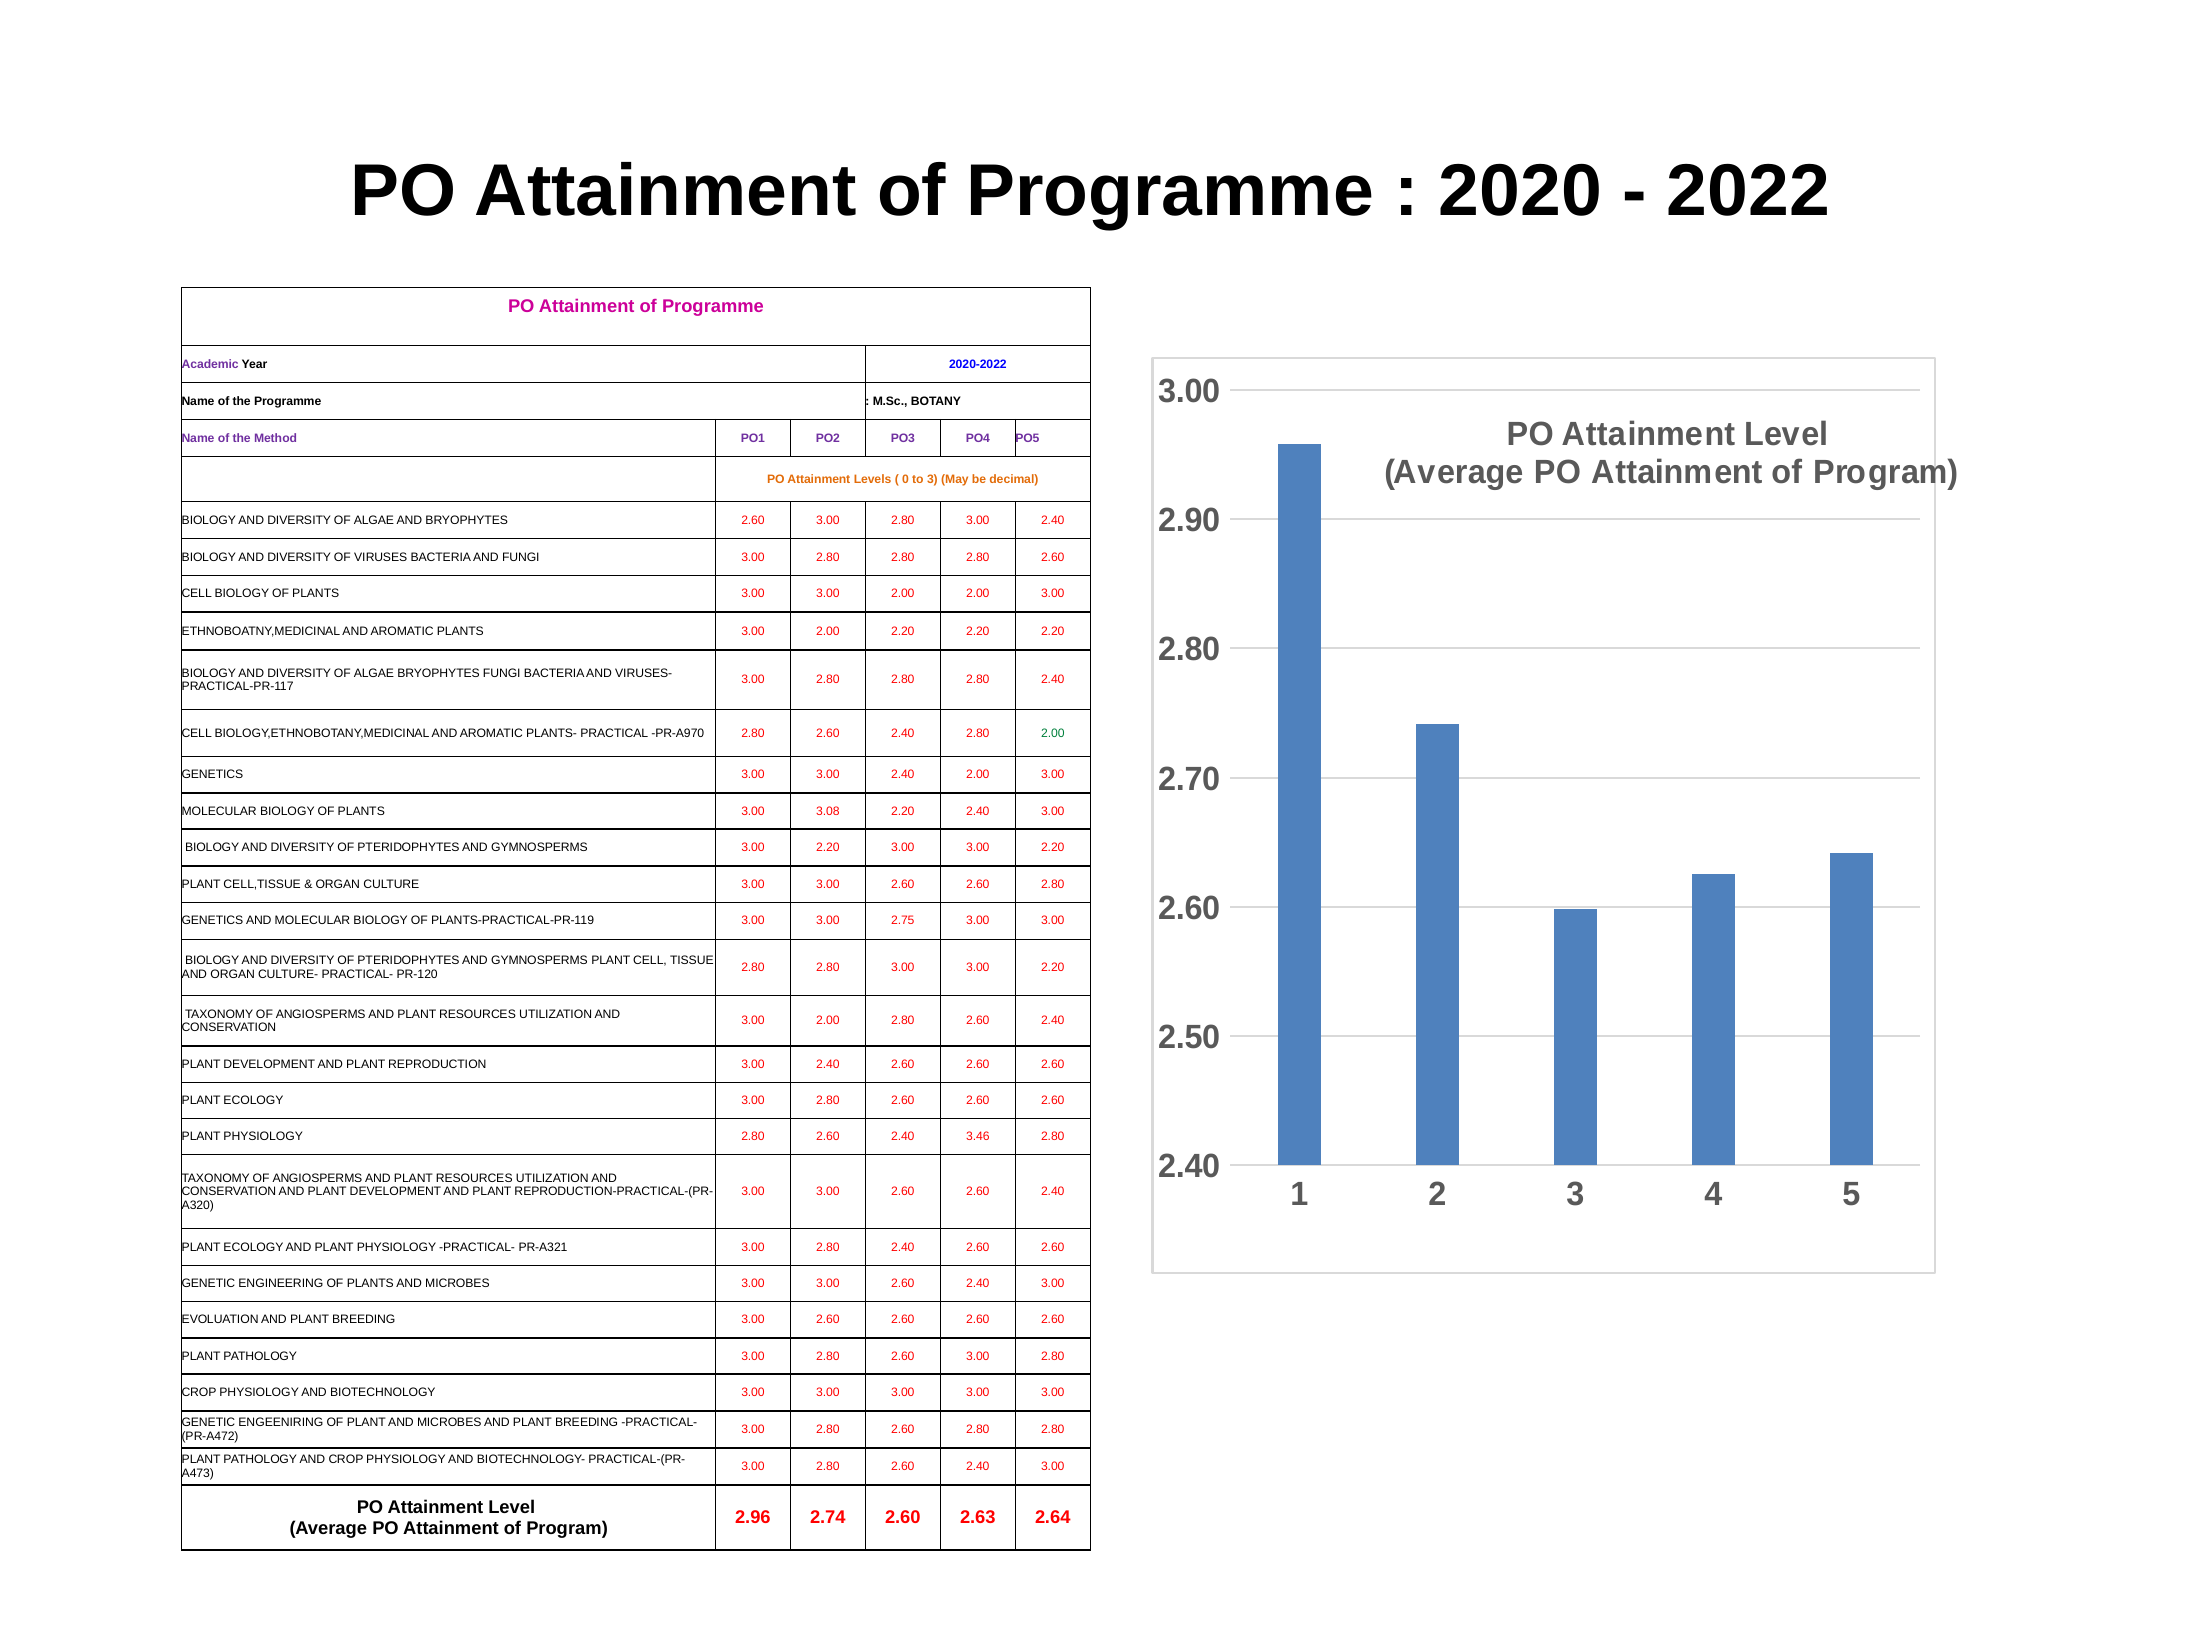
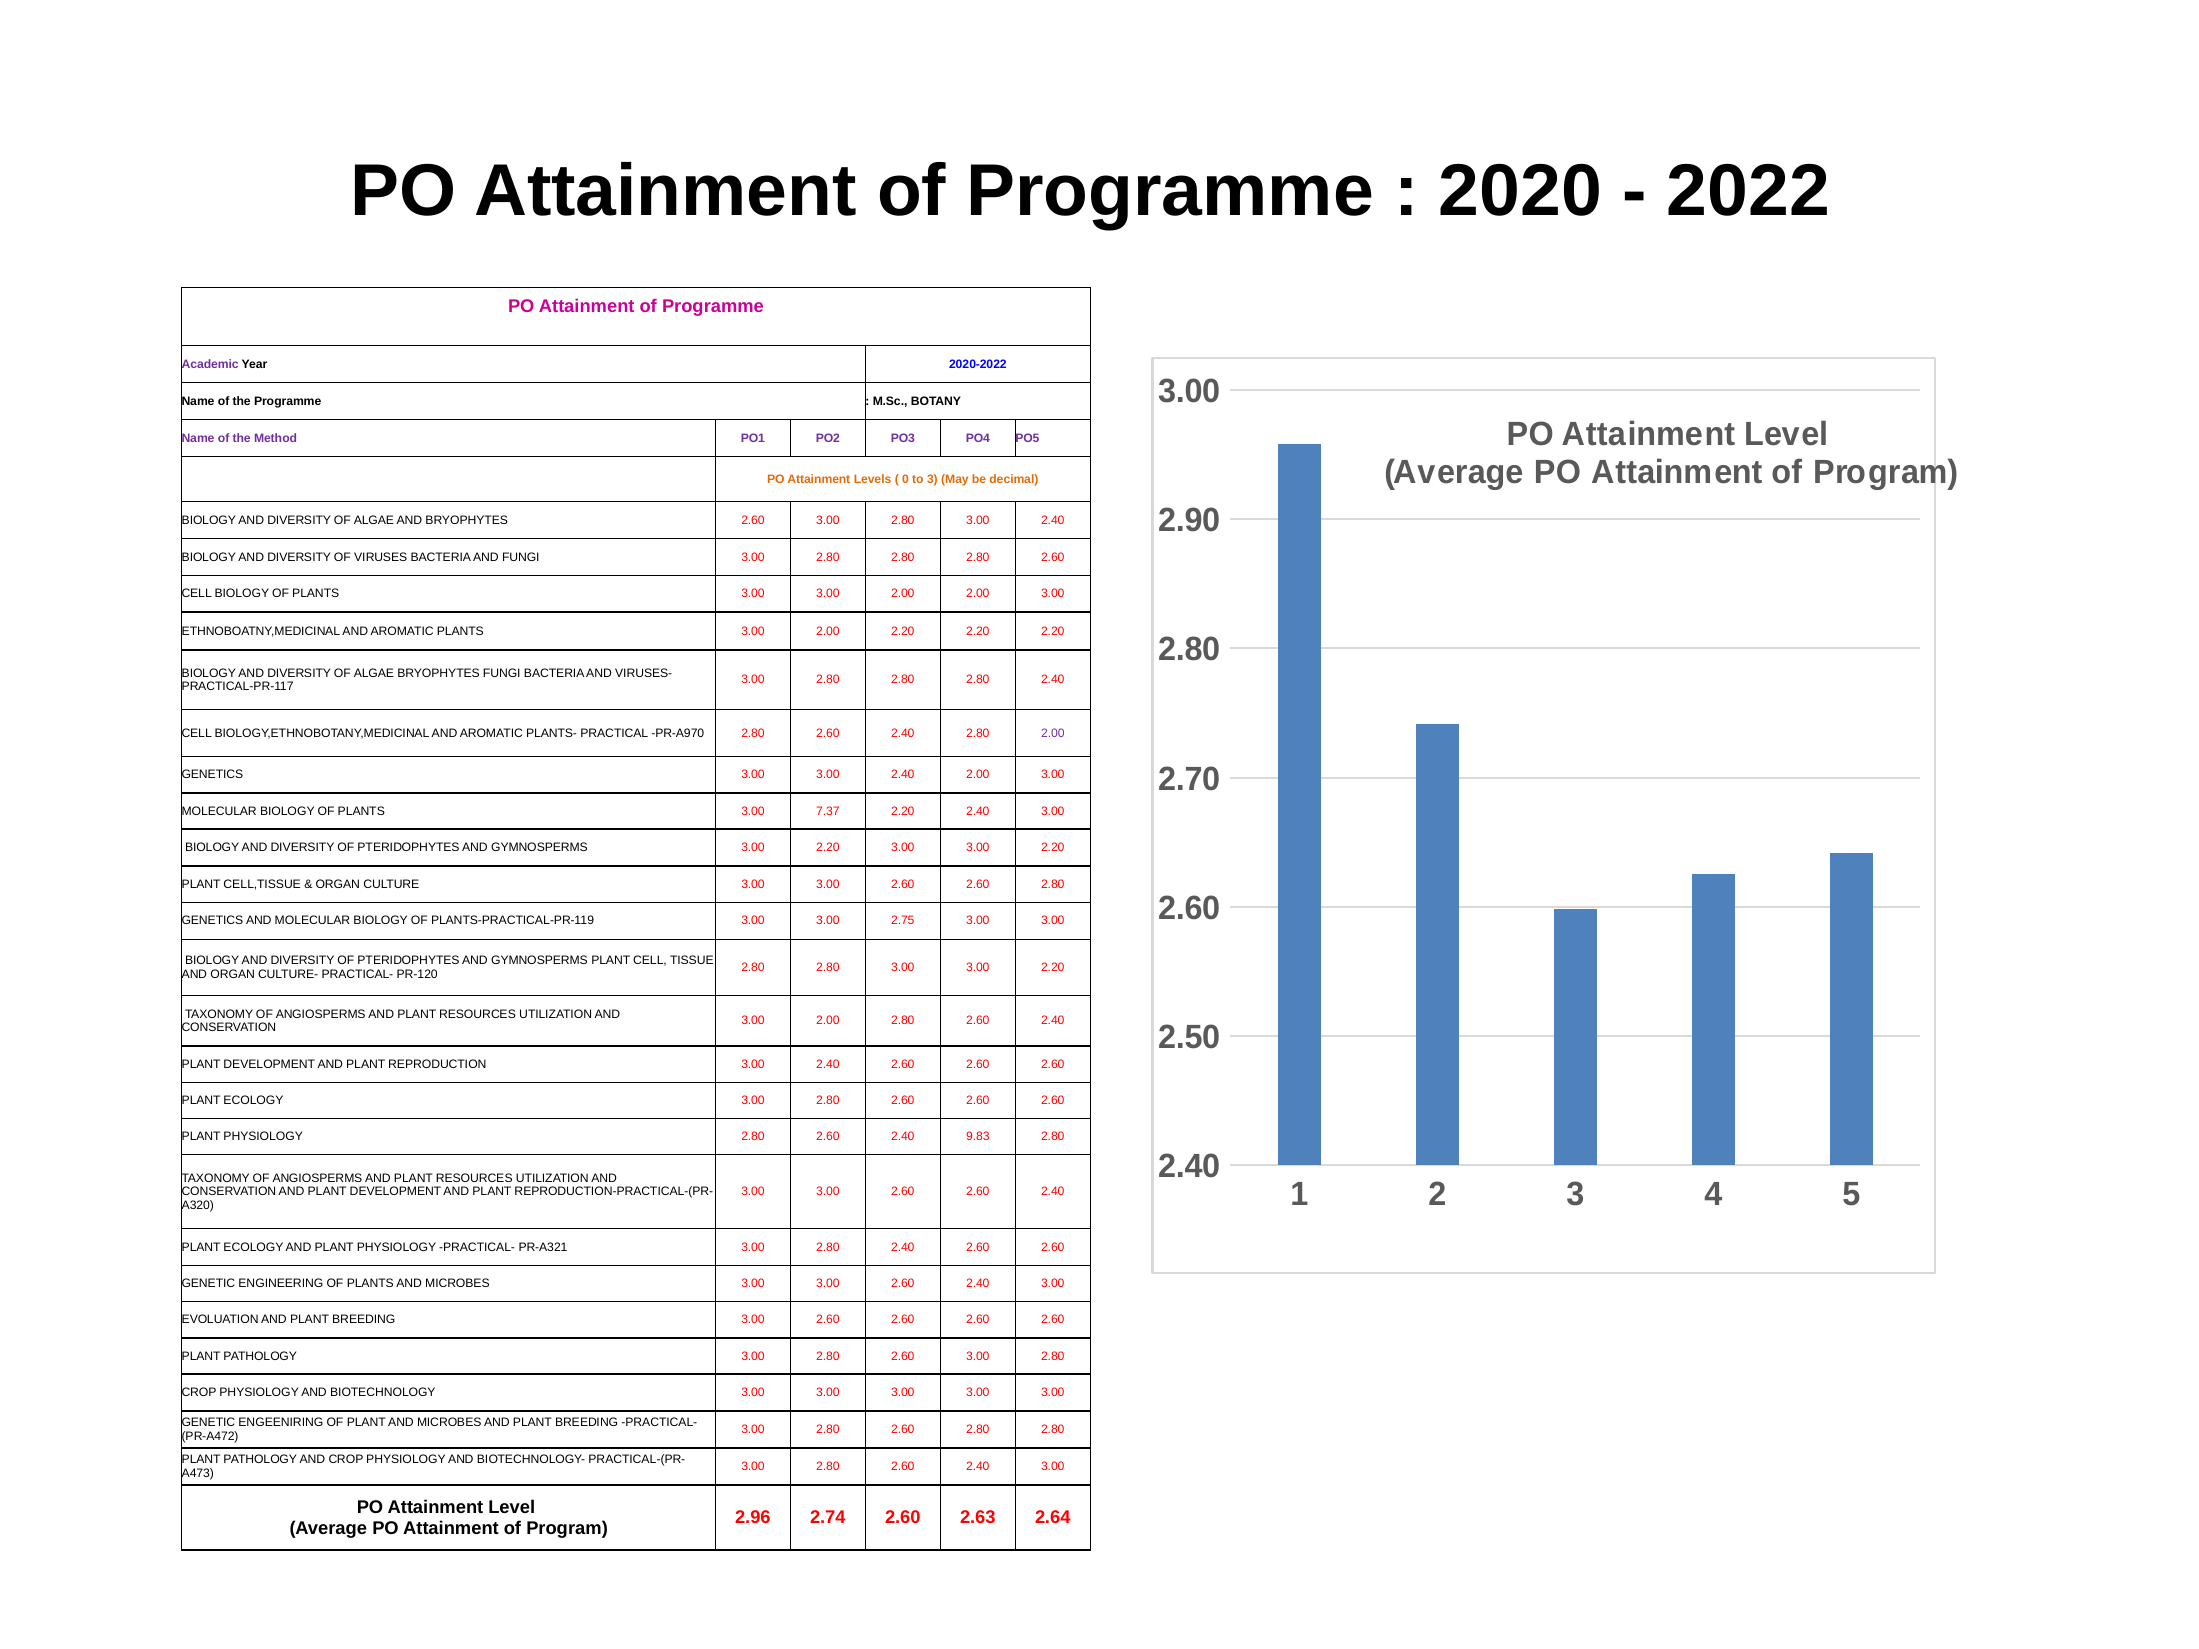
2.00 at (1053, 733) colour: green -> purple
3.08: 3.08 -> 7.37
3.46: 3.46 -> 9.83
